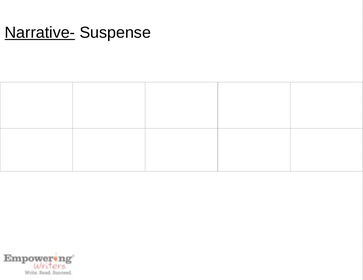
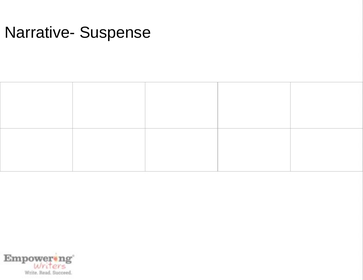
Narrative- underline: present -> none
